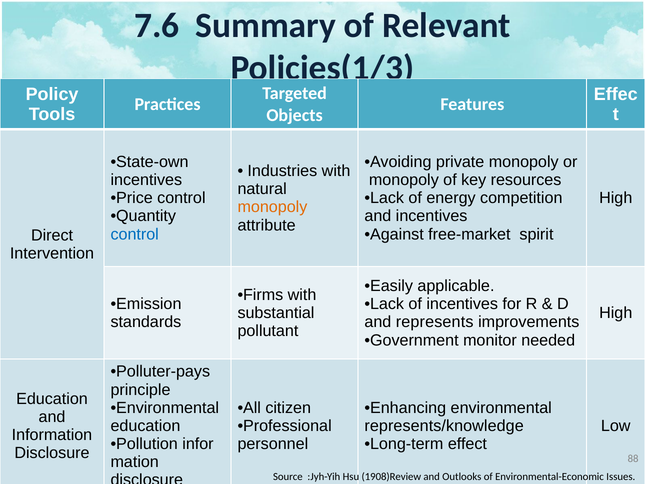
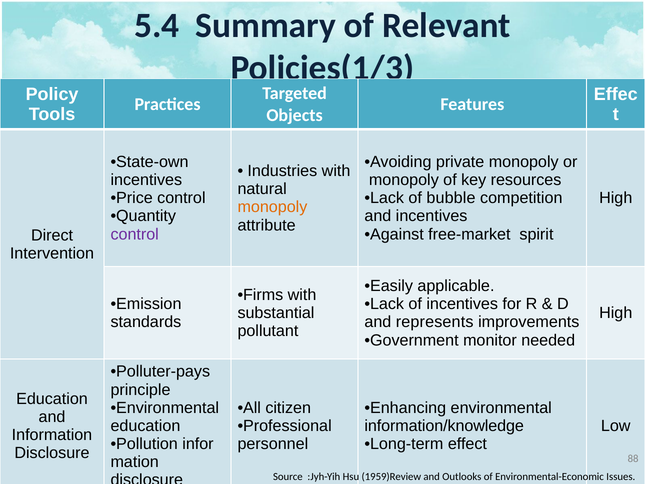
7.6: 7.6 -> 5.4
energy: energy -> bubble
control at (135, 234) colour: blue -> purple
represents/knowledge: represents/knowledge -> information/knowledge
1908)Review: 1908)Review -> 1959)Review
